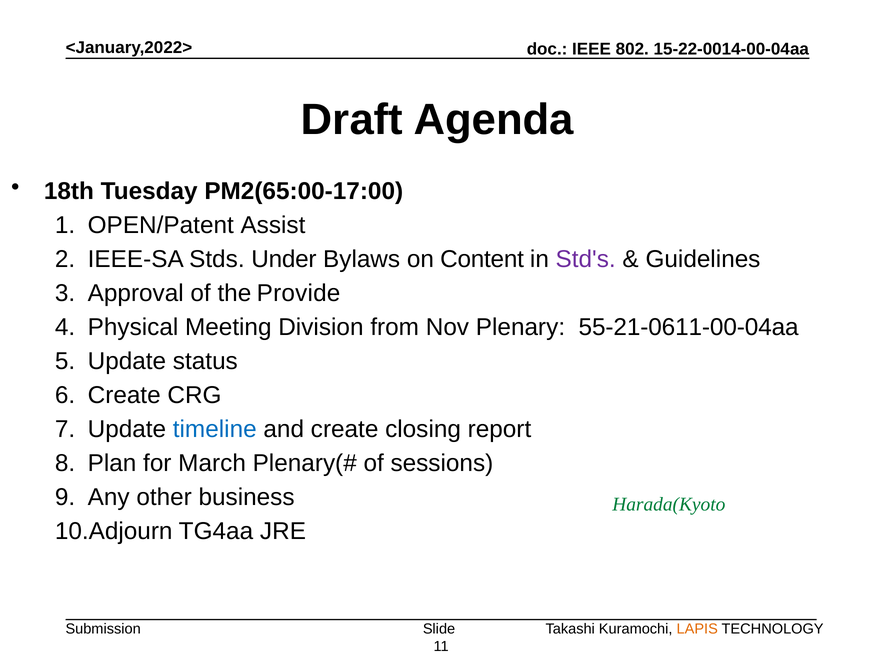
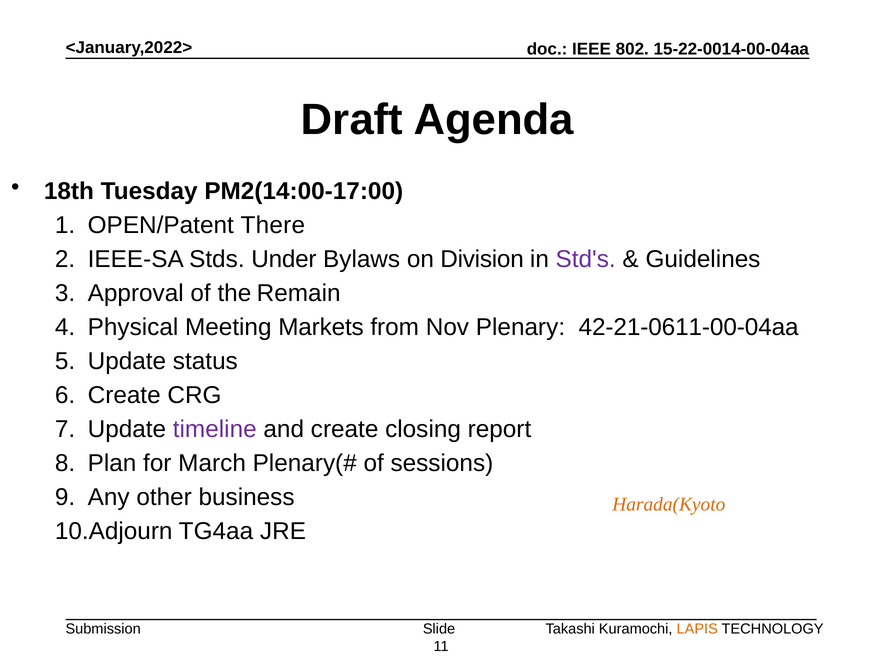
PM2(65:00-17:00: PM2(65:00-17:00 -> PM2(14:00-17:00
OPEN/Patent Assist: Assist -> There
Content: Content -> Division
Provide: Provide -> Remain
Division: Division -> Markets
55-21-0611-00-04aa: 55-21-0611-00-04aa -> 42-21-0611-00-04aa
timeline colour: blue -> purple
Harada(Kyoto colour: green -> orange
